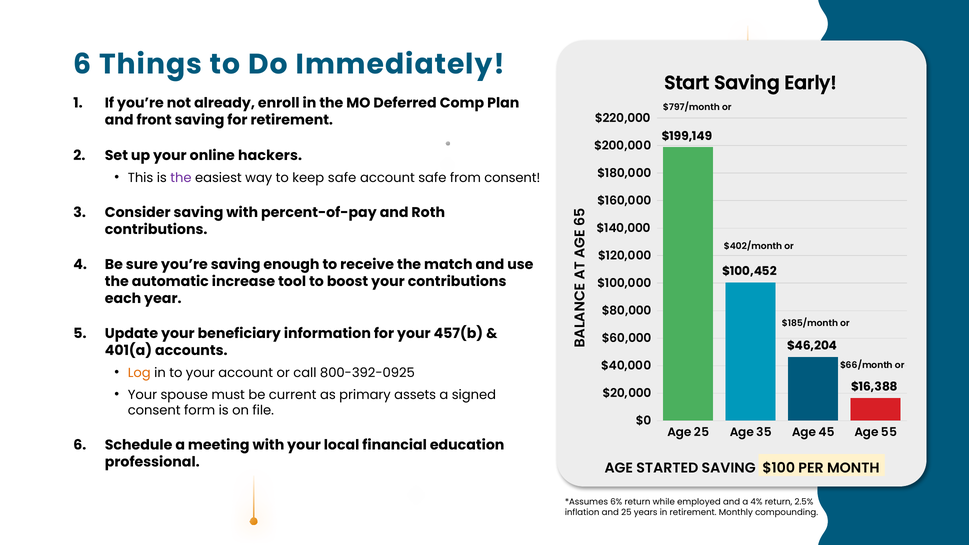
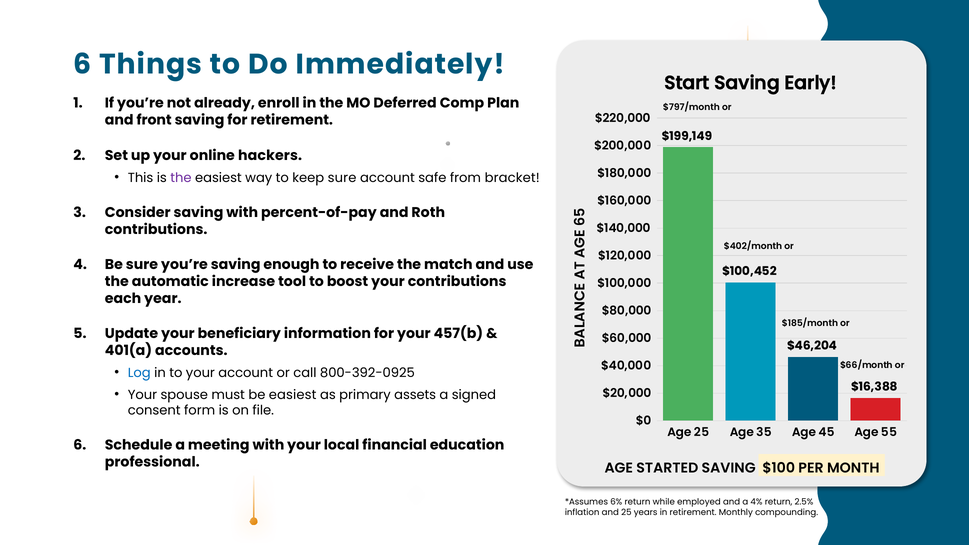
keep safe: safe -> sure
from consent: consent -> bracket
Log colour: orange -> blue
be current: current -> easiest
